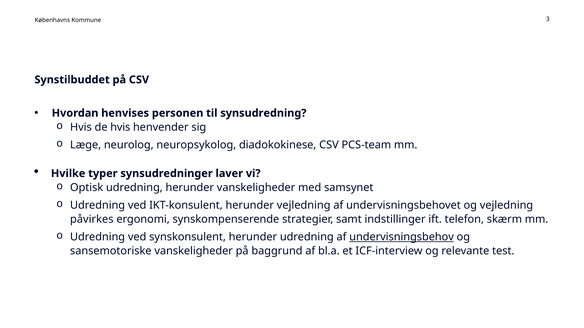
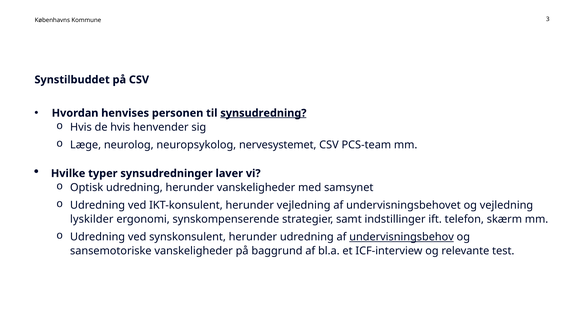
synsudredning underline: none -> present
diadokokinese: diadokokinese -> nervesystemet
påvirkes: påvirkes -> lyskilder
